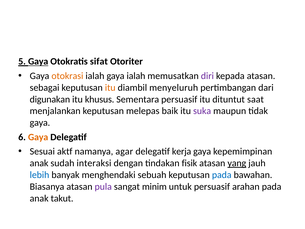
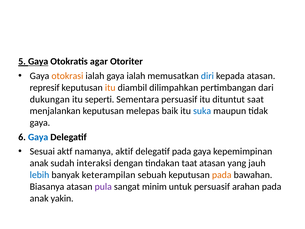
sifat: sifat -> agar
diri colour: purple -> blue
sebagai: sebagai -> represif
menyeluruh: menyeluruh -> dilimpahkan
digunakan: digunakan -> dukungan
khusus: khusus -> seperti
suka colour: purple -> blue
Gaya at (38, 137) colour: orange -> blue
agar: agar -> aktif
delegatif kerja: kerja -> pada
fisik: fisik -> taat
yang underline: present -> none
menghendaki: menghendaki -> keterampilan
pada at (222, 175) colour: blue -> orange
takut: takut -> yakin
